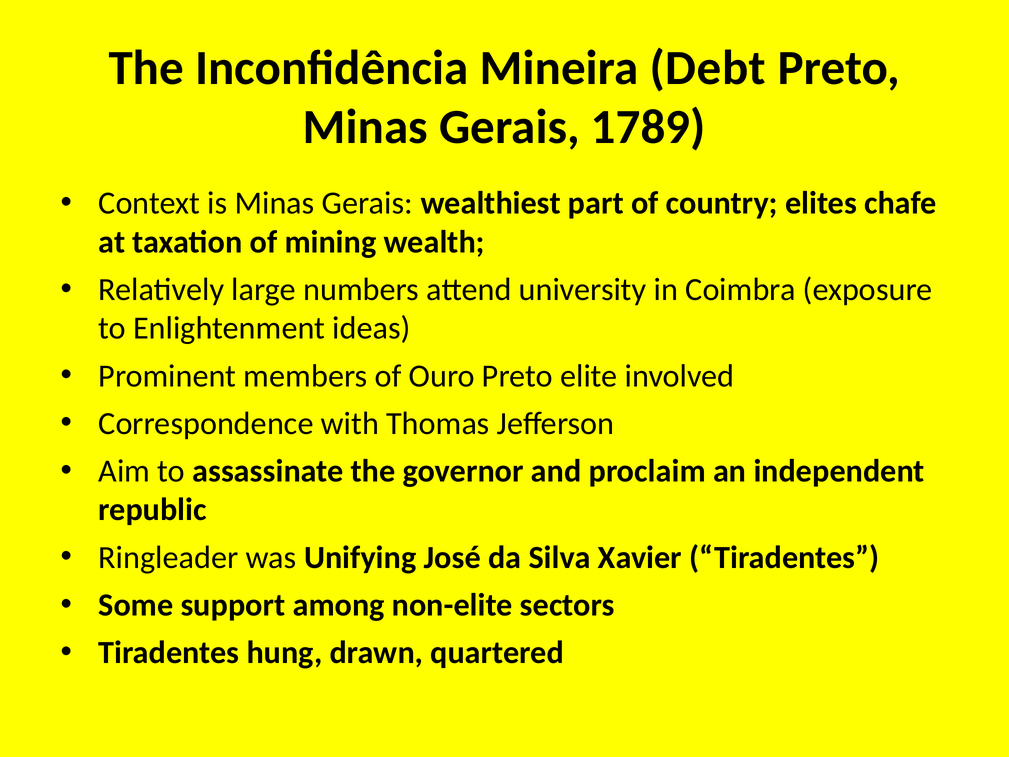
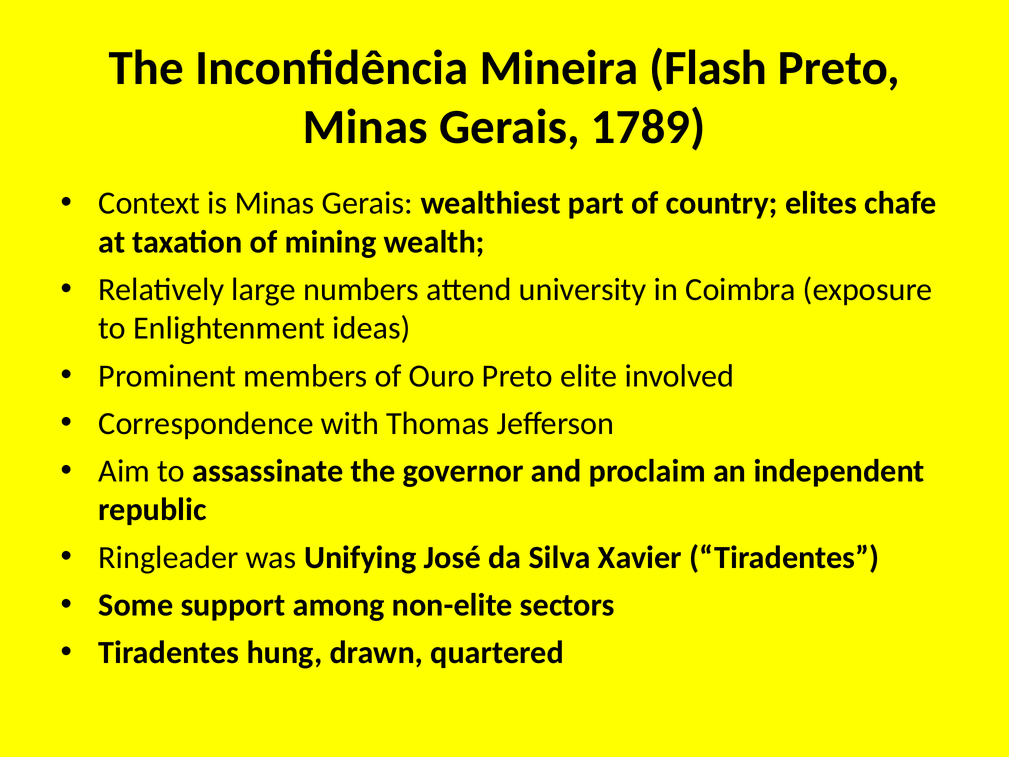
Debt: Debt -> Flash
